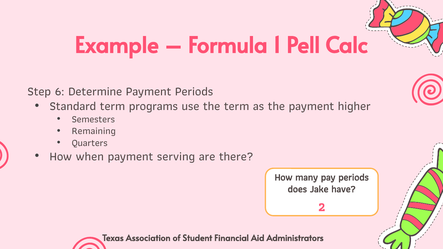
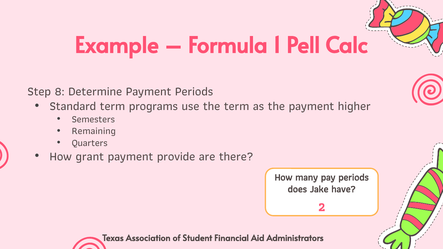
6: 6 -> 8
when: when -> grant
serving: serving -> provide
